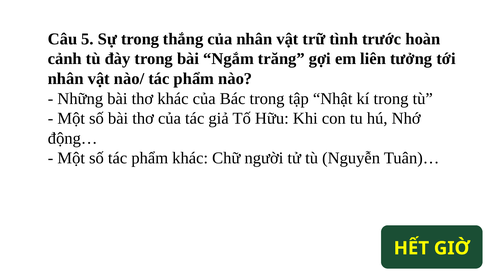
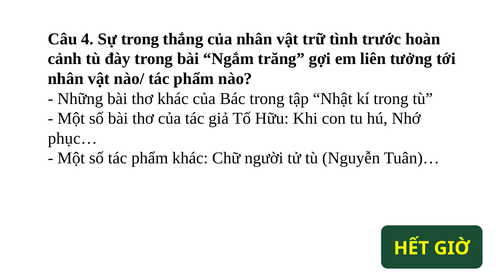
5: 5 -> 4
động…: động… -> phục…
